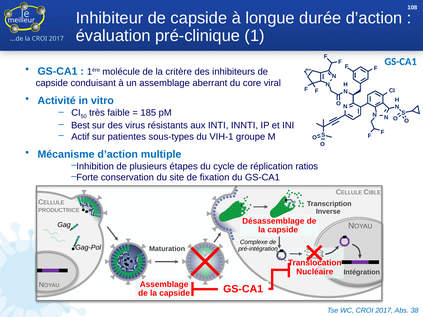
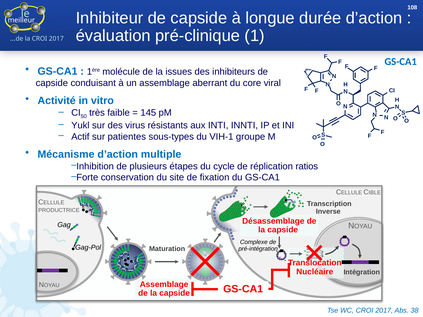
critère: critère -> issues
185: 185 -> 145
Best: Best -> Yukl
